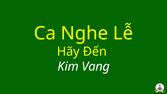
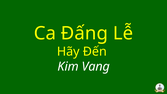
Nghe: Nghe -> Đấng
